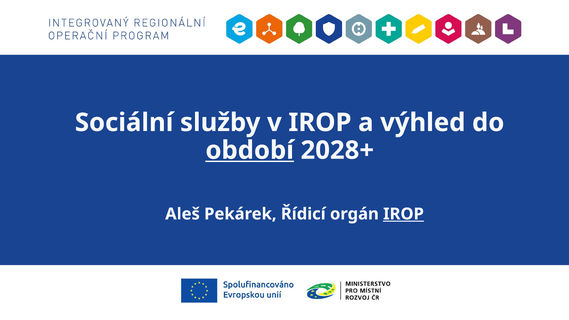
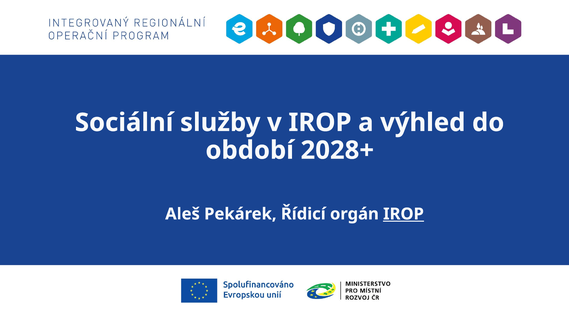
období underline: present -> none
